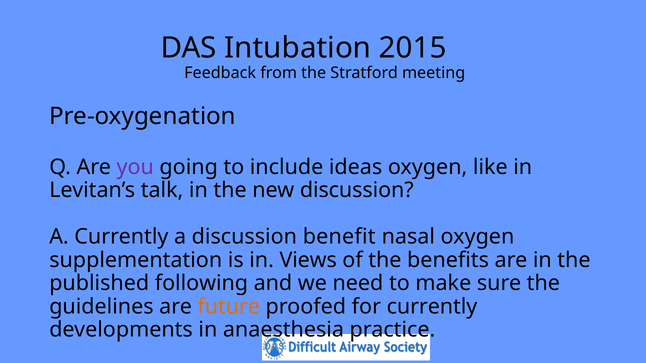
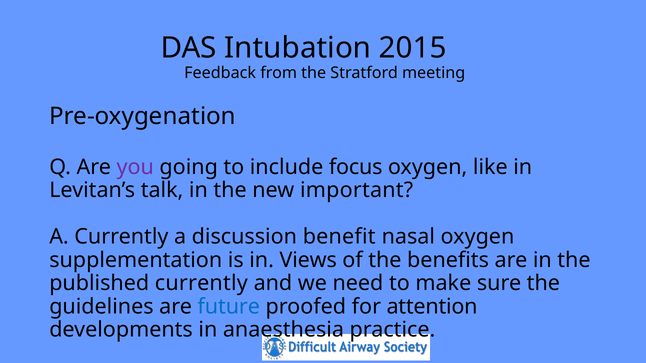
ideas: ideas -> focus
new discussion: discussion -> important
published following: following -> currently
future colour: orange -> blue
for currently: currently -> attention
